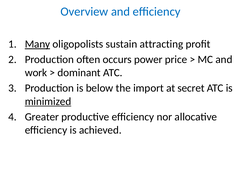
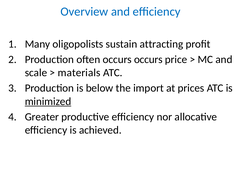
Many underline: present -> none
occurs power: power -> occurs
work: work -> scale
dominant: dominant -> materials
secret: secret -> prices
